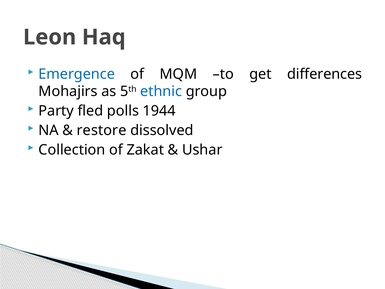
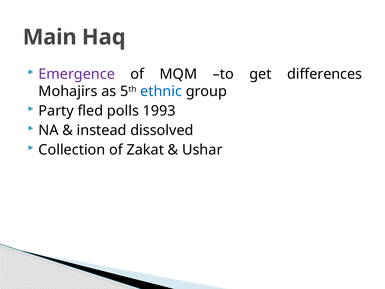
Leon: Leon -> Main
Emergence colour: blue -> purple
1944: 1944 -> 1993
restore: restore -> instead
